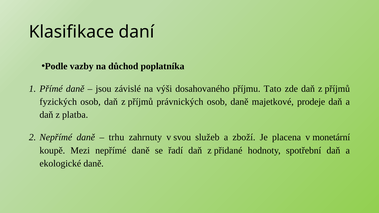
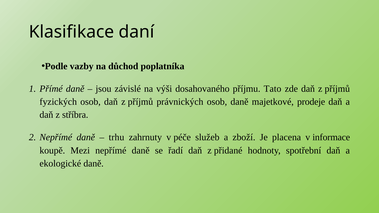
platba: platba -> stříbra
svou: svou -> péče
monetární: monetární -> informace
